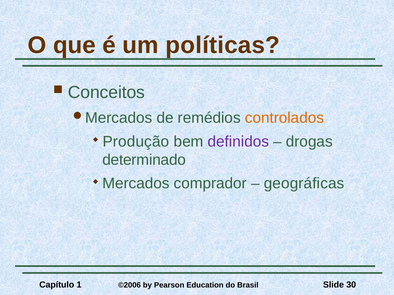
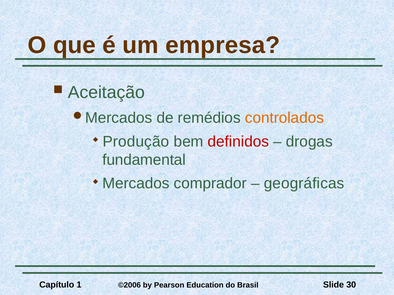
políticas: políticas -> empresa
Conceitos: Conceitos -> Aceitação
definidos colour: purple -> red
determinado: determinado -> fundamental
